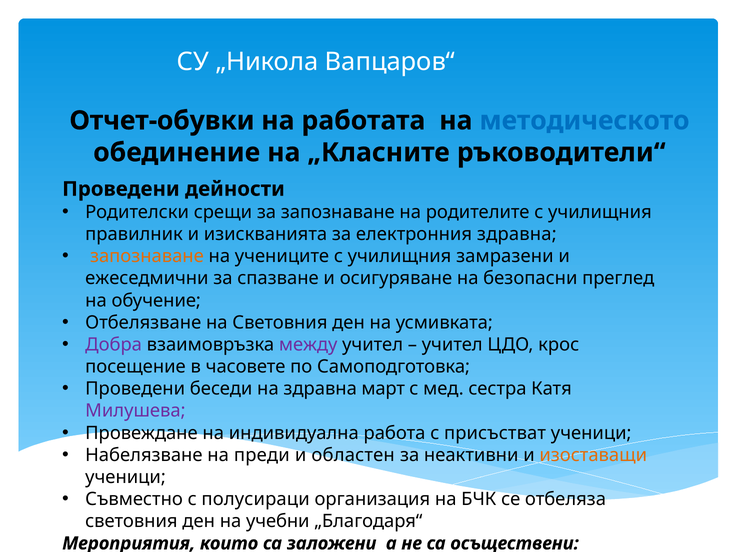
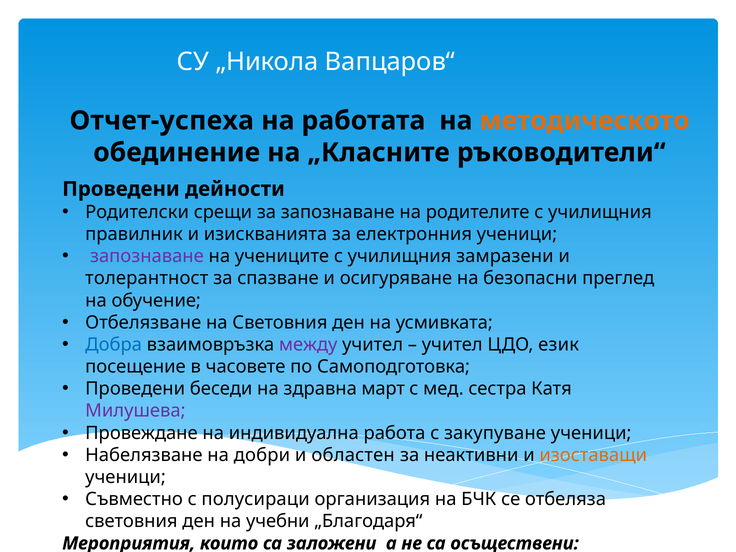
Отчет-обувки: Отчет-обувки -> Отчет-успеха
методическото colour: blue -> orange
електронния здравна: здравна -> ученици
запознаване at (147, 256) colour: orange -> purple
ежеседмични: ежеседмични -> толерантност
Добра colour: purple -> blue
крос: крос -> език
присъстват: присъстват -> закупуване
преди: преди -> добри
